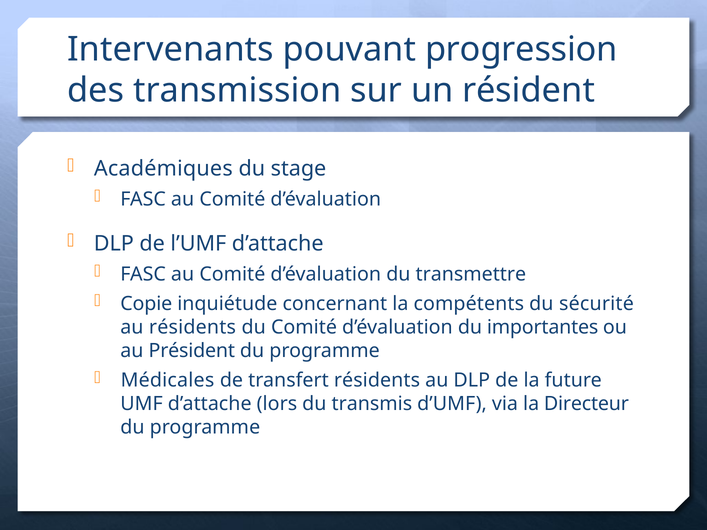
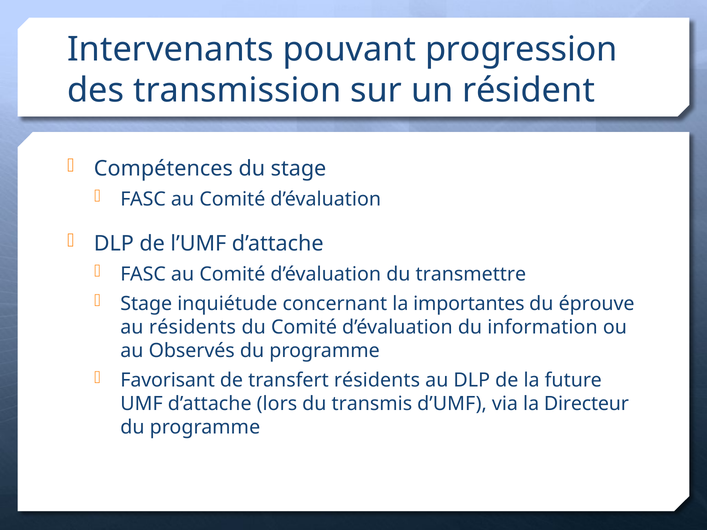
Académiques: Académiques -> Compétences
Copie at (146, 304): Copie -> Stage
compétents: compétents -> importantes
sécurité: sécurité -> éprouve
importantes: importantes -> information
Président: Président -> Observés
Médicales: Médicales -> Favorisant
